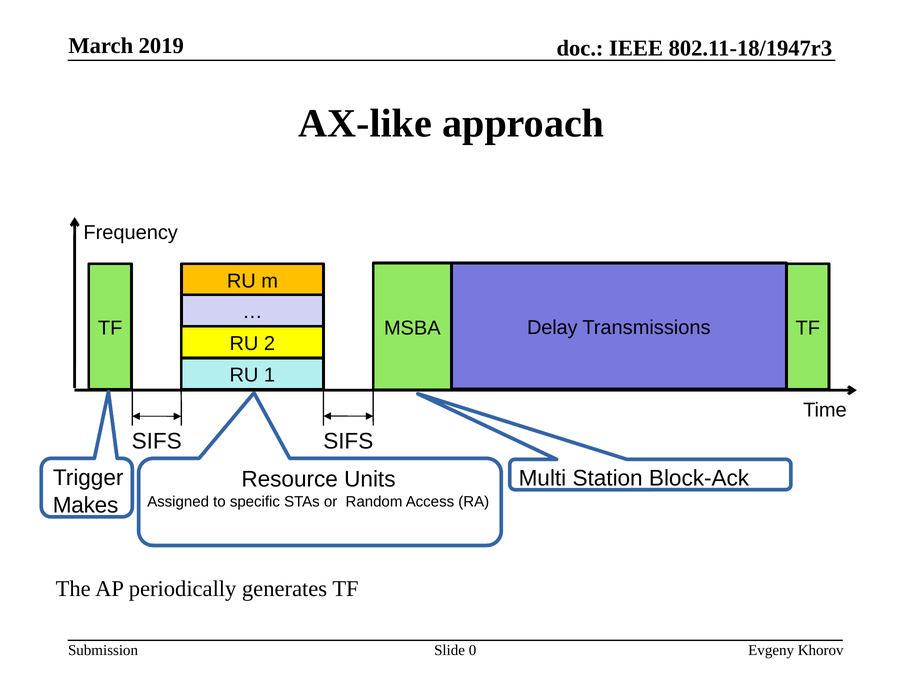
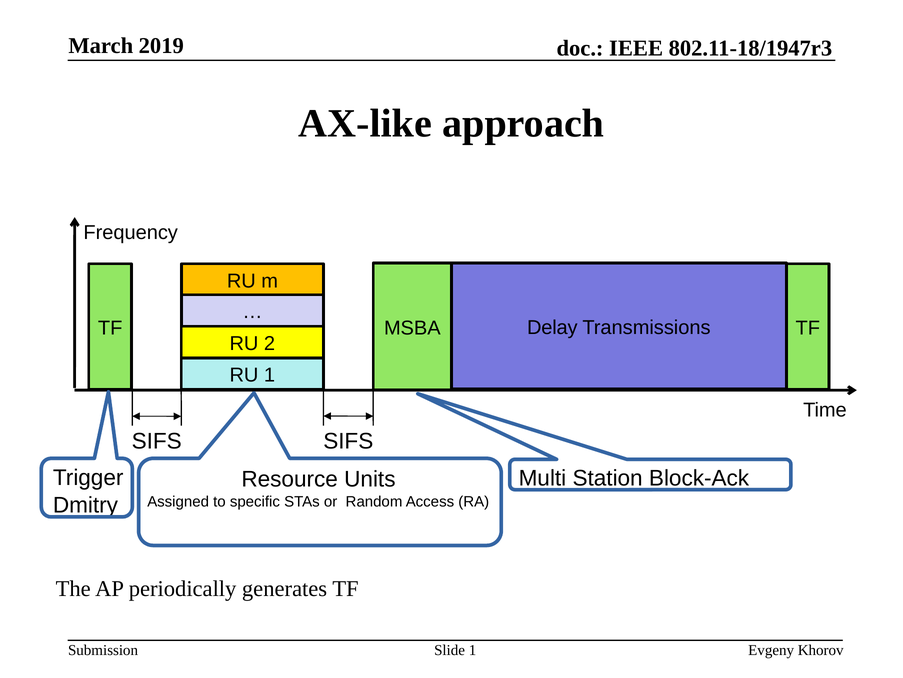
Makes: Makes -> Dmitry
Slide 0: 0 -> 1
